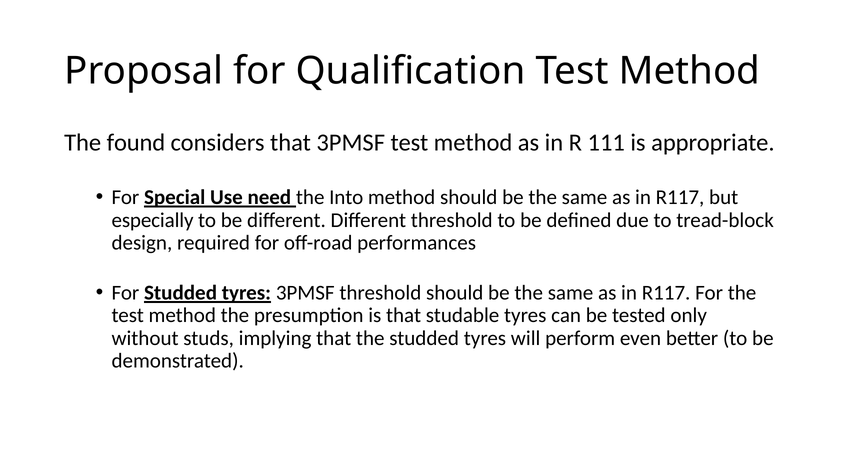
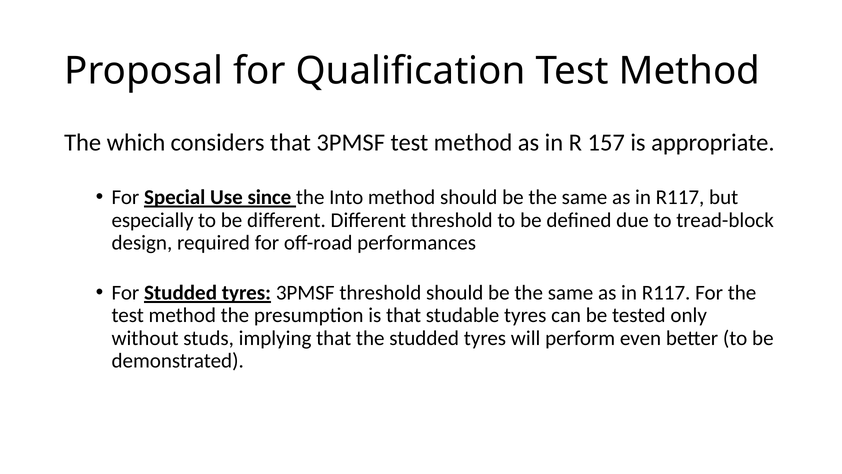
found: found -> which
111: 111 -> 157
need: need -> since
